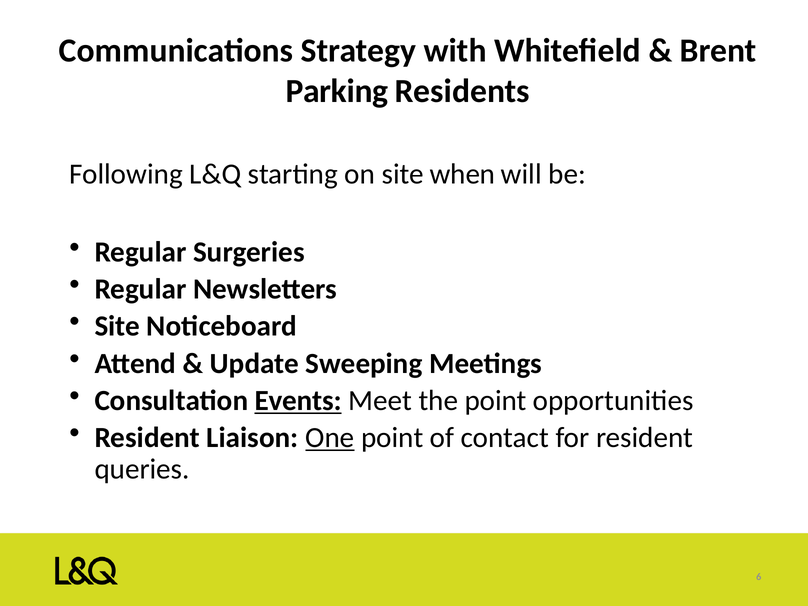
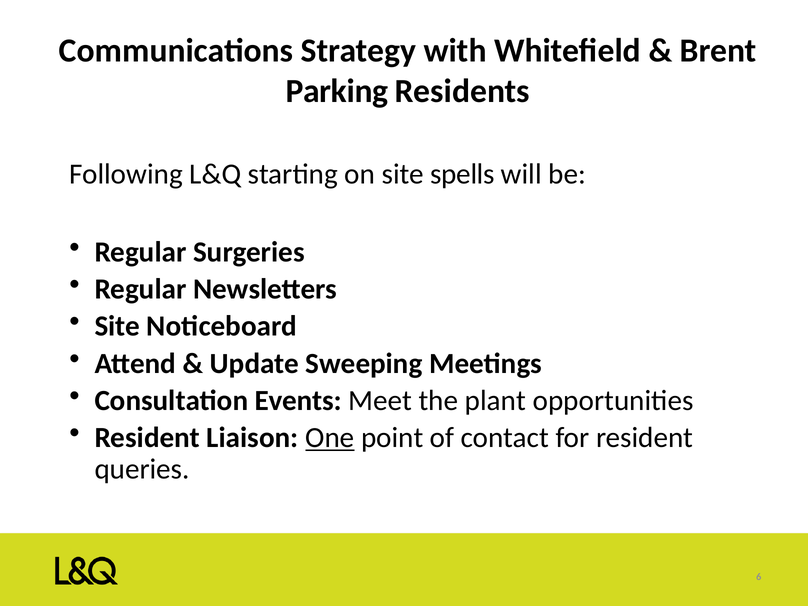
when: when -> spells
Events underline: present -> none
the point: point -> plant
